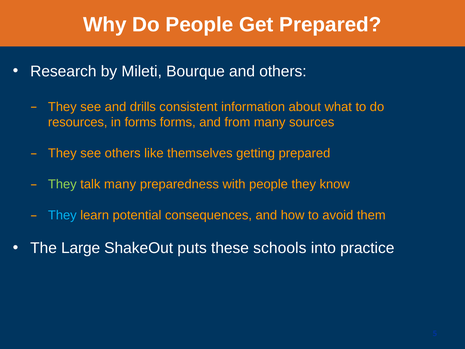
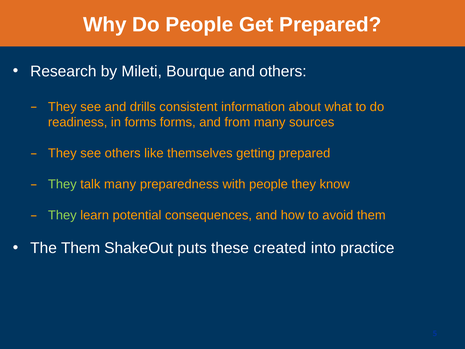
resources: resources -> readiness
They at (62, 215) colour: light blue -> light green
The Large: Large -> Them
schools: schools -> created
